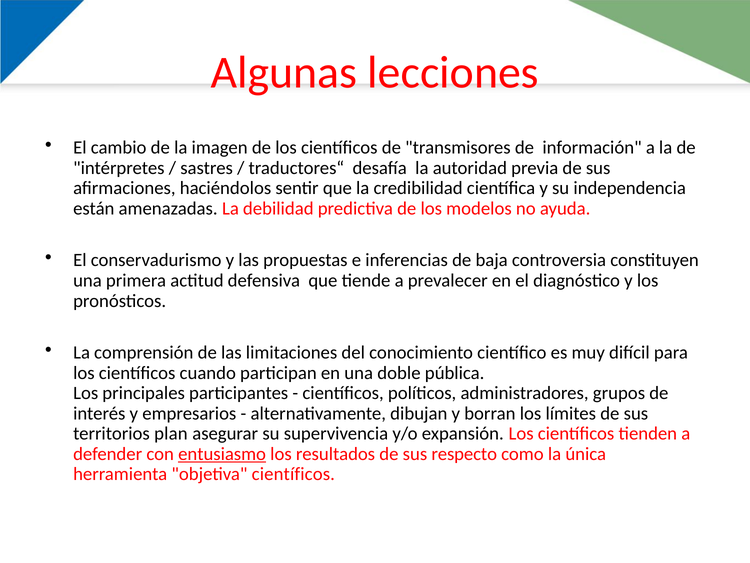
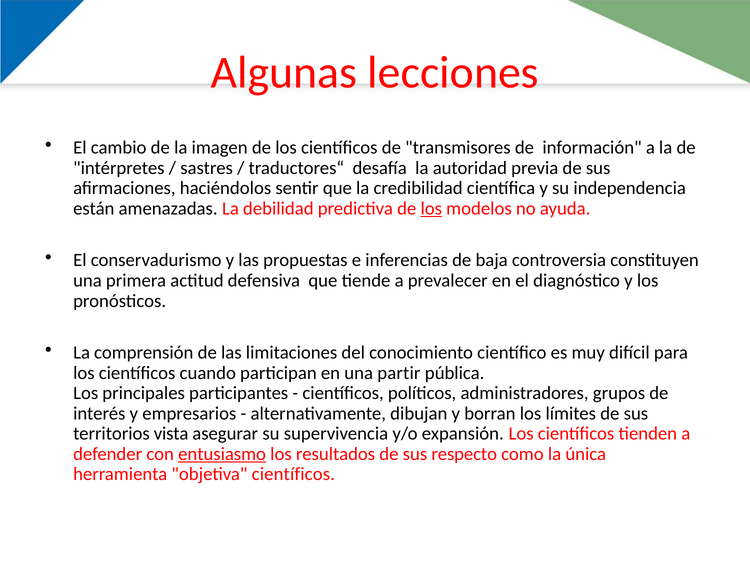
los at (431, 208) underline: none -> present
doble: doble -> partir
plan: plan -> vista
